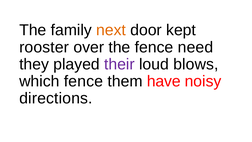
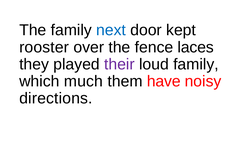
next colour: orange -> blue
need: need -> laces
loud blows: blows -> family
which fence: fence -> much
